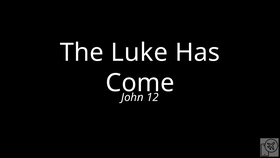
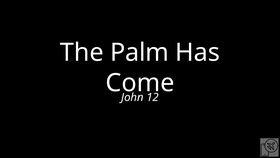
Luke: Luke -> Palm
